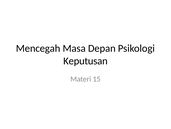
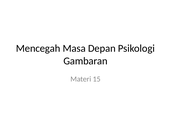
Keputusan: Keputusan -> Gambaran
